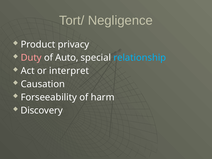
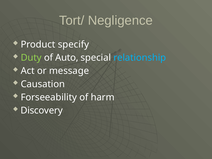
privacy: privacy -> specify
Duty colour: pink -> light green
interpret: interpret -> message
